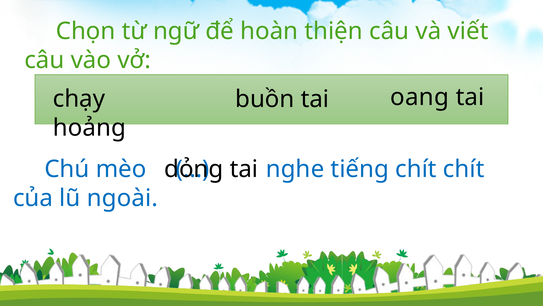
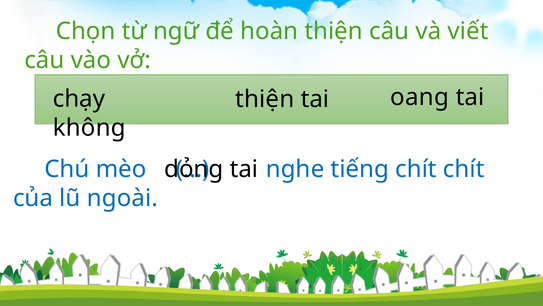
buồn at (265, 99): buồn -> thiện
hoảng: hoảng -> không
